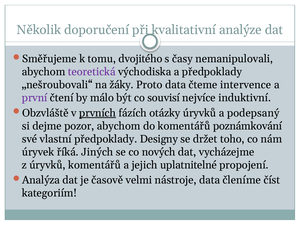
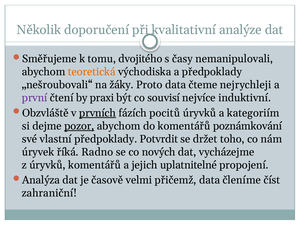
teoretická colour: purple -> orange
intervence: intervence -> nejrychleji
málo: málo -> praxi
otázky: otázky -> pocitů
podepsaný: podepsaný -> kategoriím
pozor underline: none -> present
Designy: Designy -> Potvrdit
Jiných: Jiných -> Radno
nástroje: nástroje -> přičemž
kategoriím: kategoriím -> zahraniční
